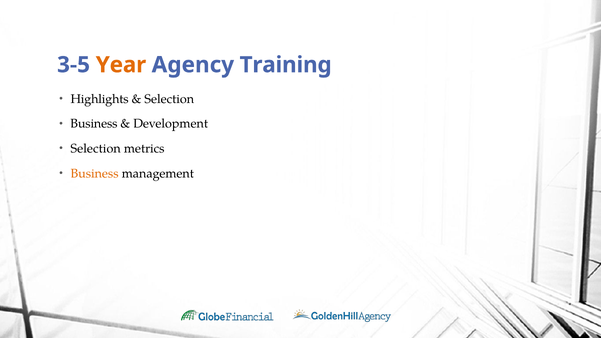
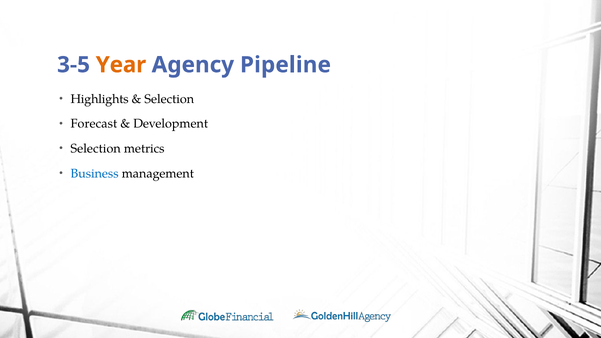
Training: Training -> Pipeline
Business at (94, 124): Business -> Forecast
Business at (95, 174) colour: orange -> blue
